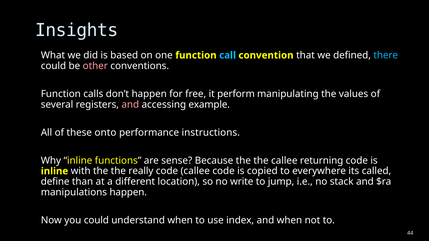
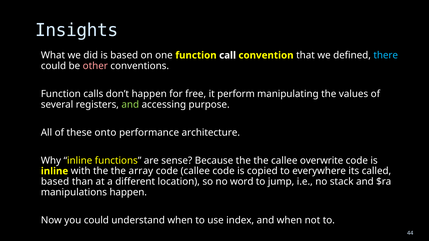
call colour: light blue -> white
and at (130, 105) colour: pink -> light green
example: example -> purpose
instructions: instructions -> architecture
returning: returning -> overwrite
really: really -> array
define at (55, 182): define -> based
write: write -> word
